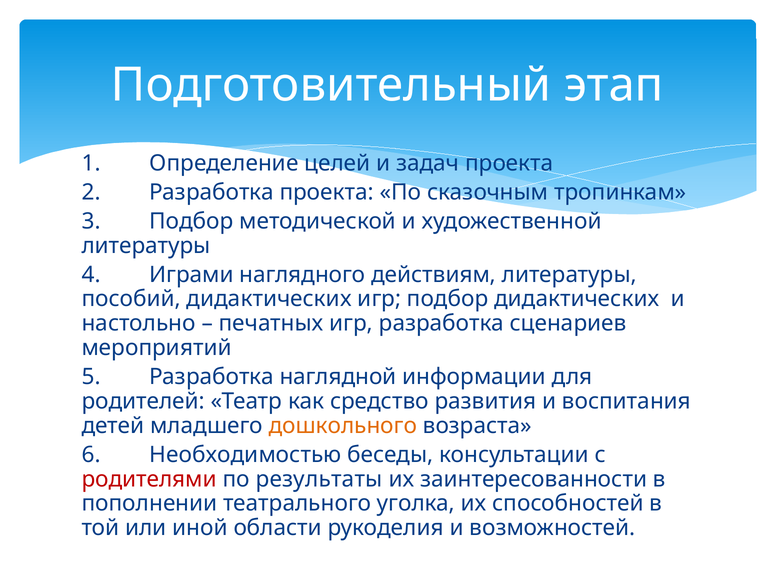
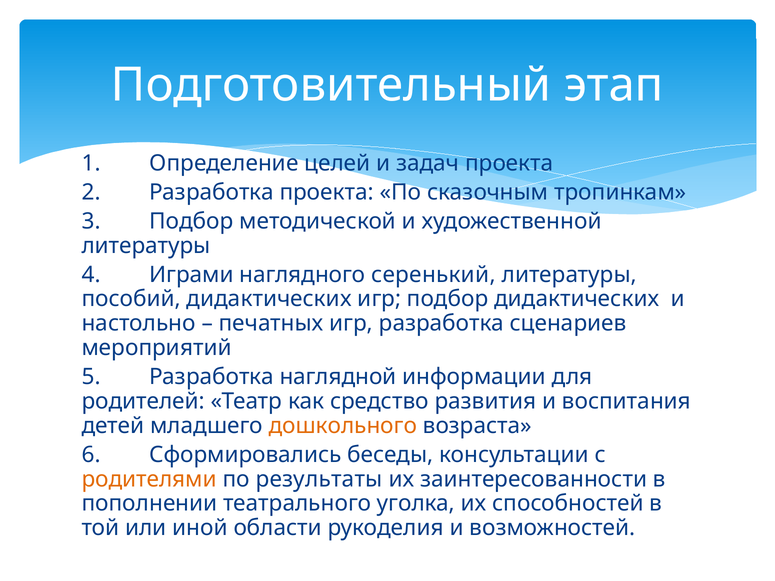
действиям: действиям -> серенький
Необходимостью: Необходимостью -> Сформировались
родителями colour: red -> orange
